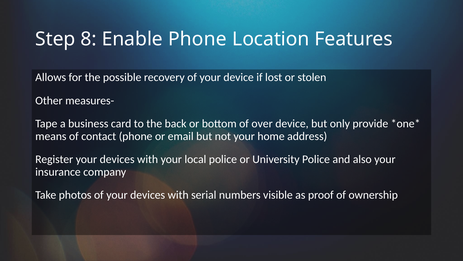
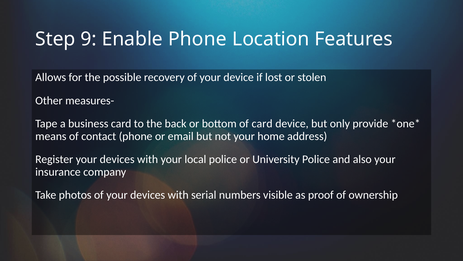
8: 8 -> 9
of over: over -> card
